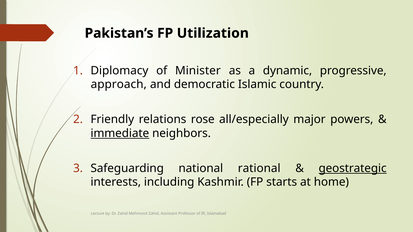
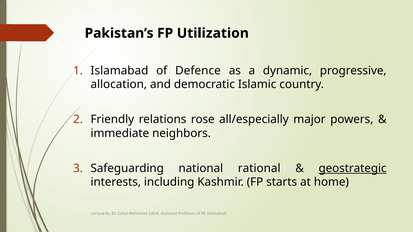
Diplomacy at (119, 71): Diplomacy -> Islamabad
Minister: Minister -> Defence
approach: approach -> allocation
immediate underline: present -> none
